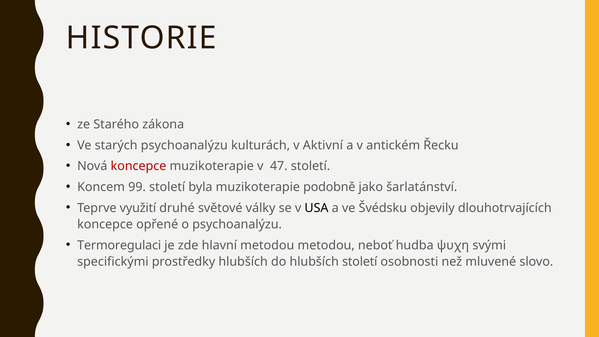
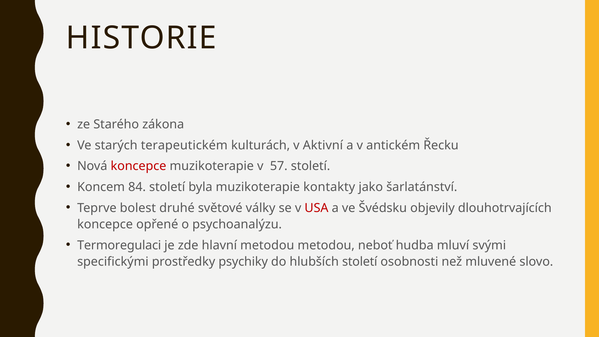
starých psychoanalýzu: psychoanalýzu -> terapeutickém
47: 47 -> 57
99: 99 -> 84
podobně: podobně -> kontakty
využití: využití -> bolest
USA colour: black -> red
ψυχη: ψυχη -> mluví
prostředky hlubších: hlubších -> psychiky
